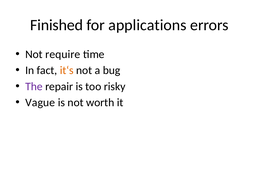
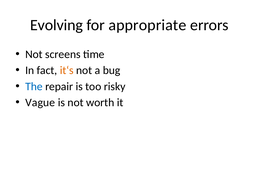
Finished: Finished -> Evolving
applications: applications -> appropriate
require: require -> screens
The colour: purple -> blue
